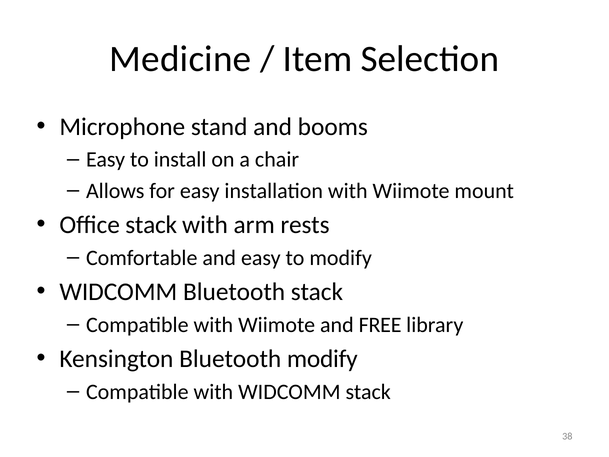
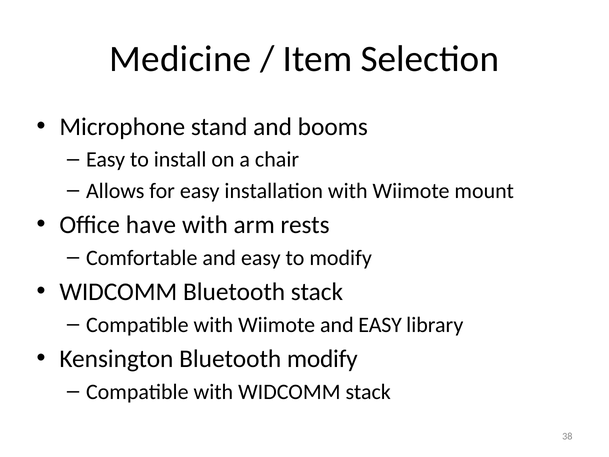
Office stack: stack -> have
Wiimote and FREE: FREE -> EASY
